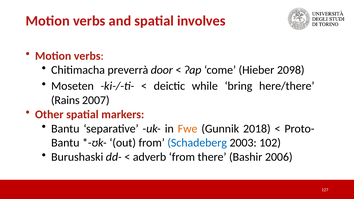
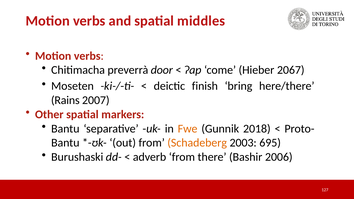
involves: involves -> middles
2098: 2098 -> 2067
while: while -> finish
Schadeberg colour: blue -> orange
102: 102 -> 695
